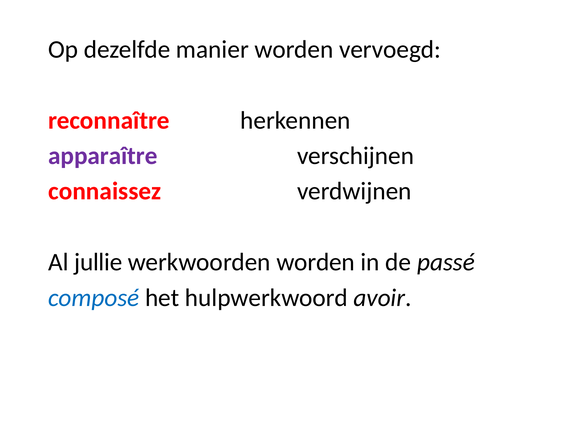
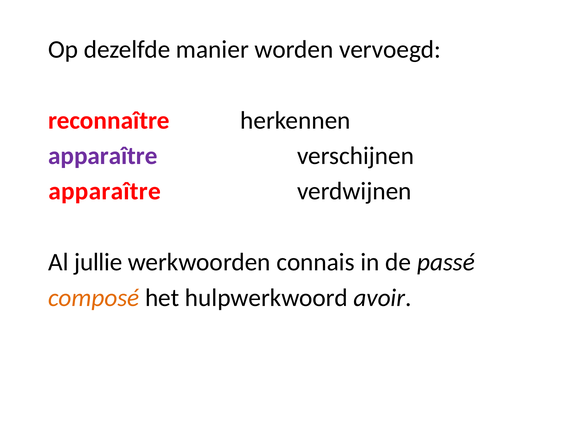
connaissez at (105, 191): connaissez -> apparaître
werkwoorden worden: worden -> connais
composé colour: blue -> orange
